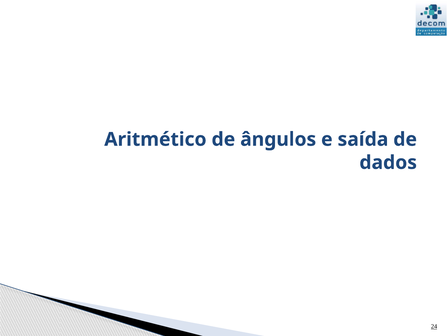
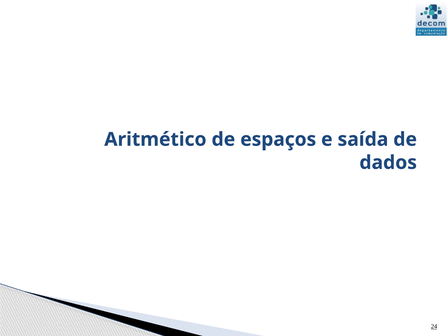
ângulos: ângulos -> espaços
